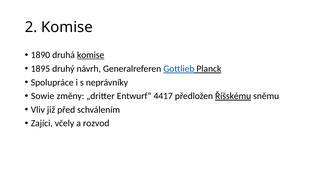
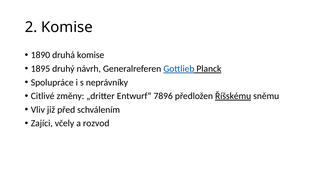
komise at (91, 55) underline: present -> none
Sowie: Sowie -> Citlivé
4417: 4417 -> 7896
